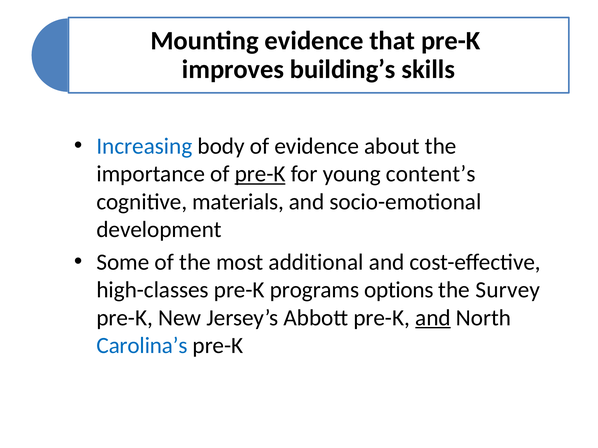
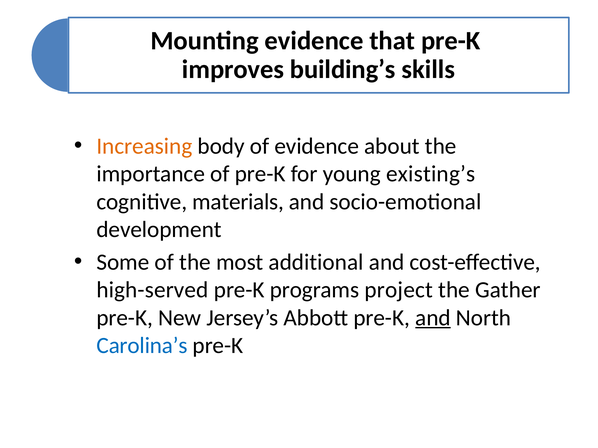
Increasing colour: blue -> orange
pre-K at (260, 174) underline: present -> none
content’s: content’s -> existing’s
high-classes: high-classes -> high-served
options: options -> project
Survey: Survey -> Gather
